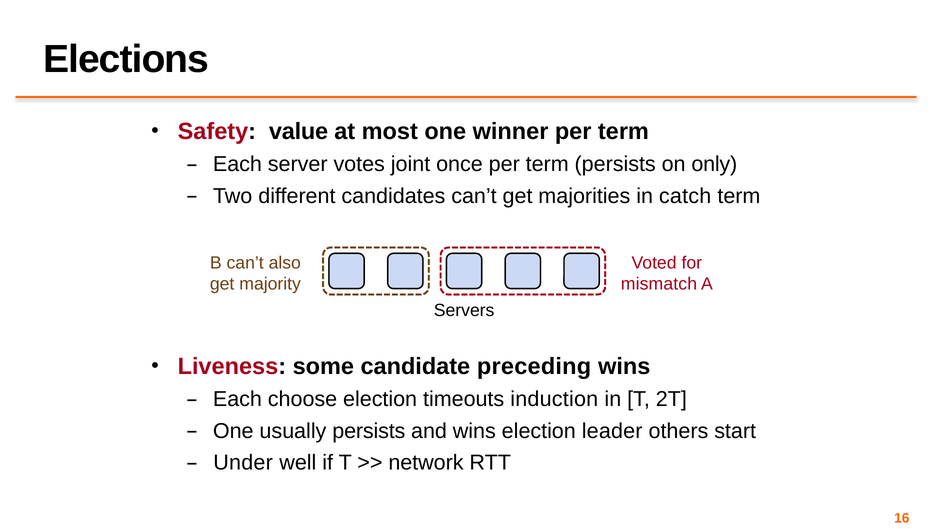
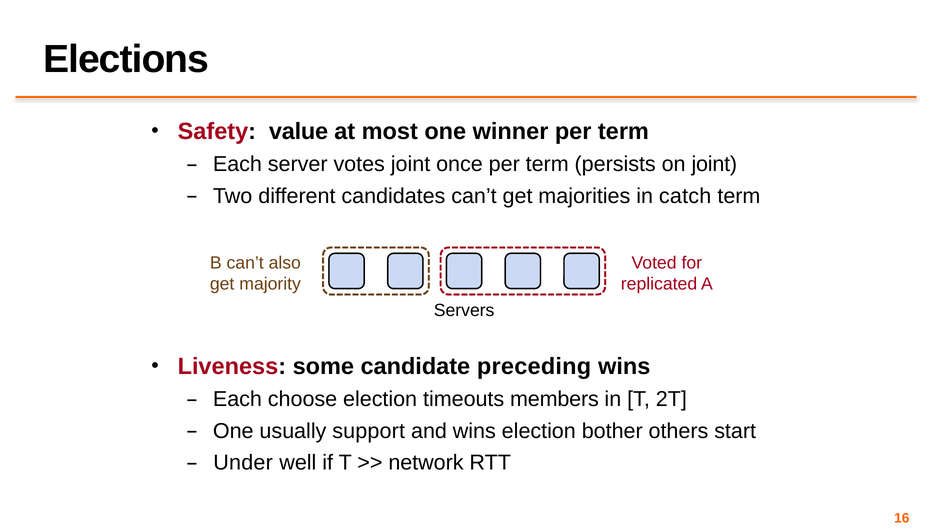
on only: only -> joint
mismatch: mismatch -> replicated
induction: induction -> members
usually persists: persists -> support
leader: leader -> bother
